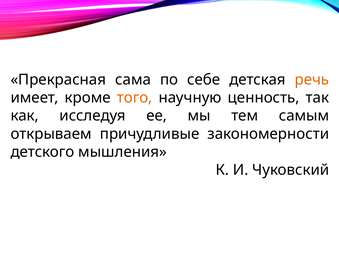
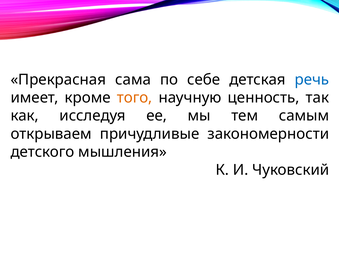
речь colour: orange -> blue
